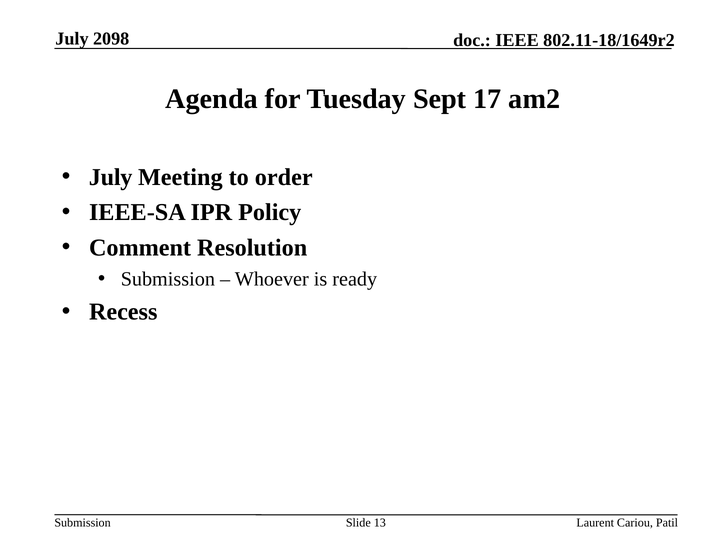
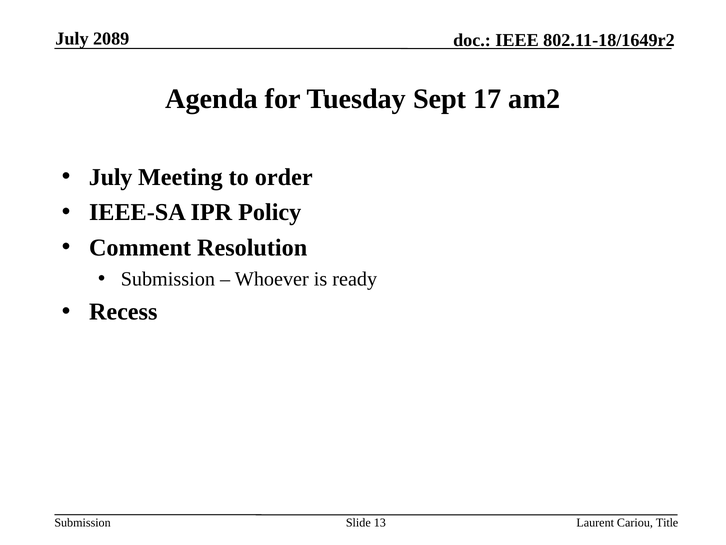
2098: 2098 -> 2089
Patil: Patil -> Title
